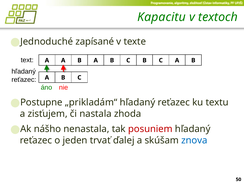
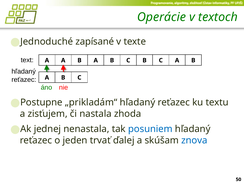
Kapacitu: Kapacitu -> Operácie
nášho: nášho -> jednej
posuniem colour: red -> blue
